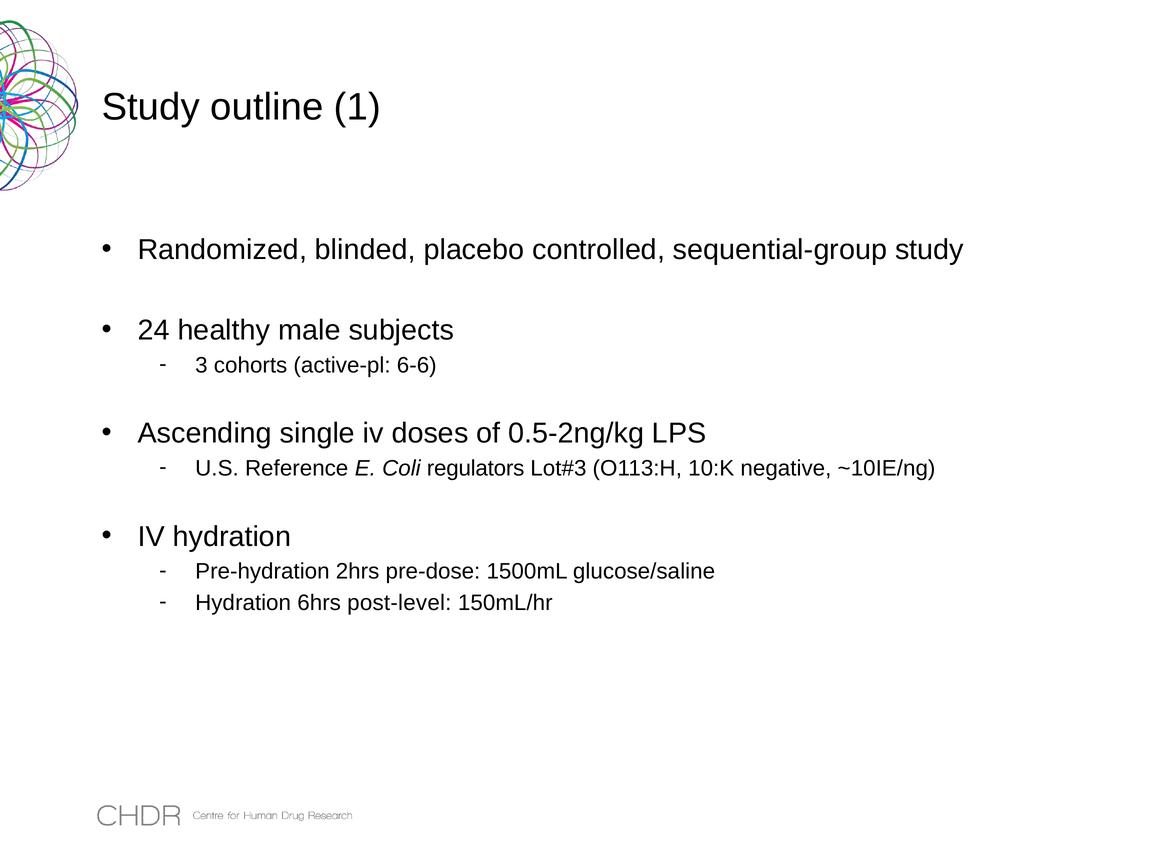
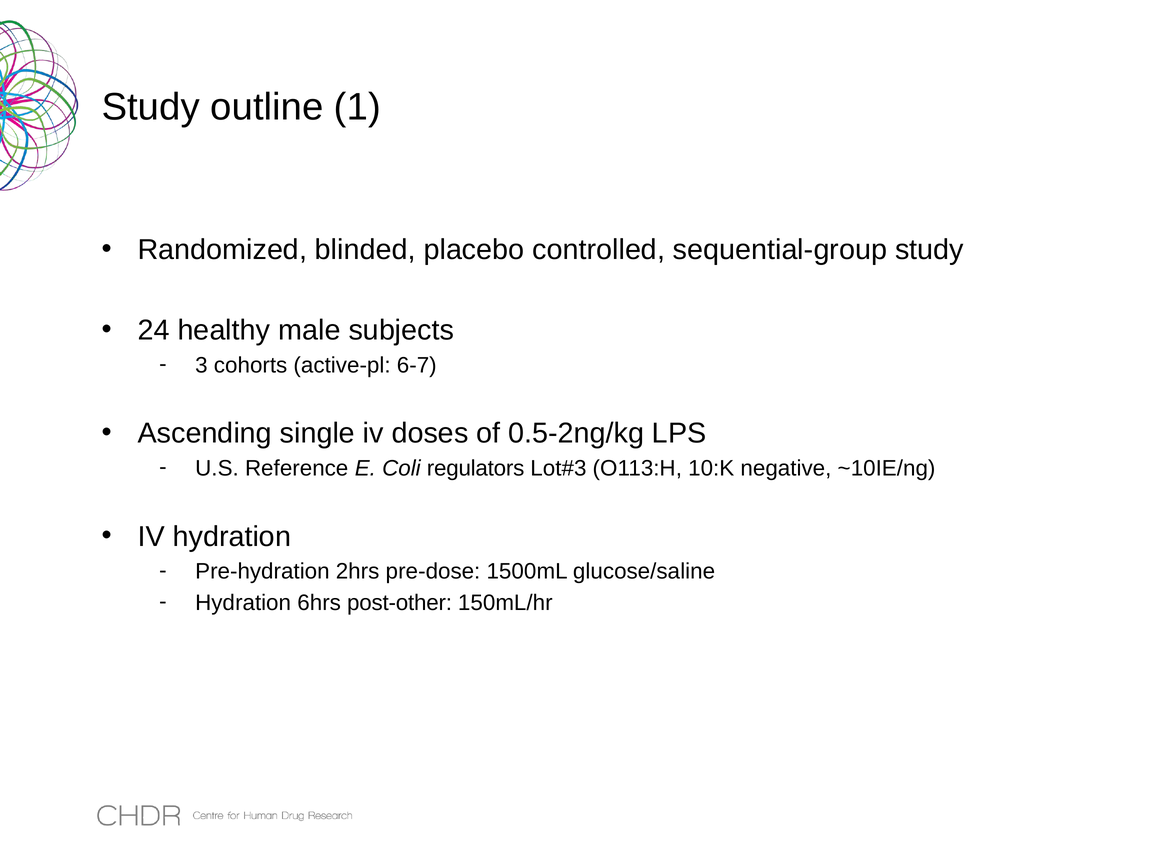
6-6: 6-6 -> 6-7
post-level: post-level -> post-other
